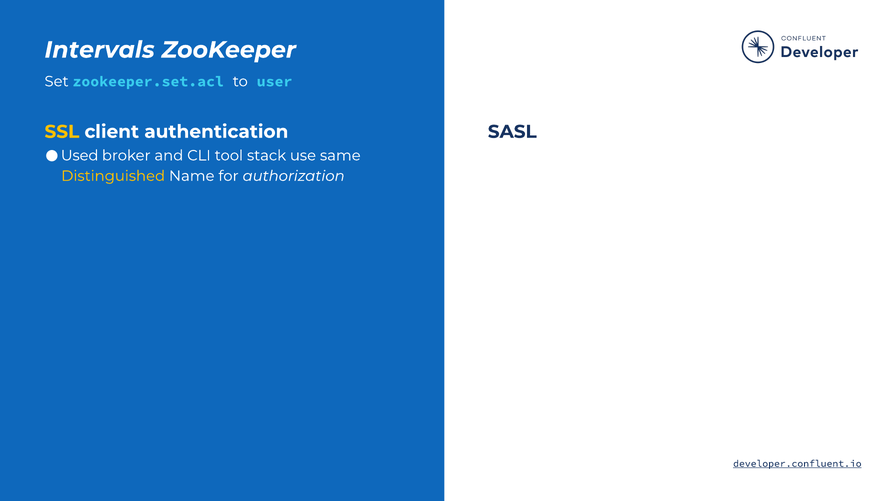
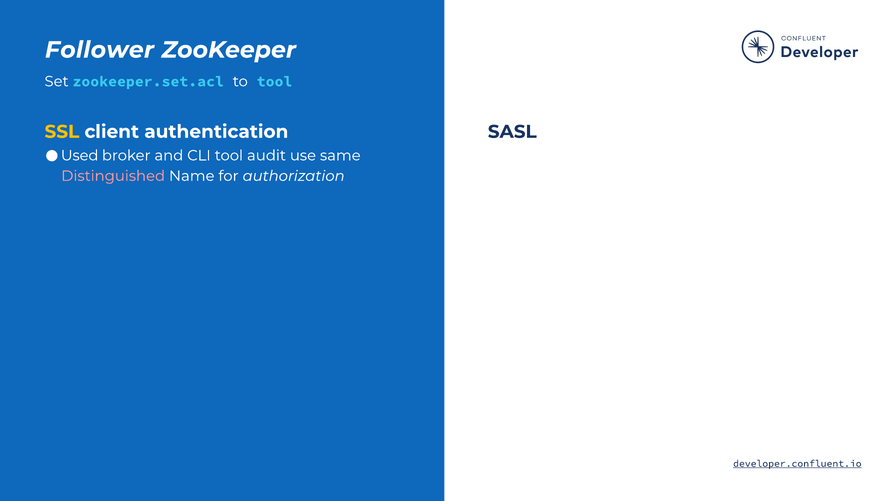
Intervals: Intervals -> Follower
to user: user -> tool
stack: stack -> audit
Distinguished colour: yellow -> pink
